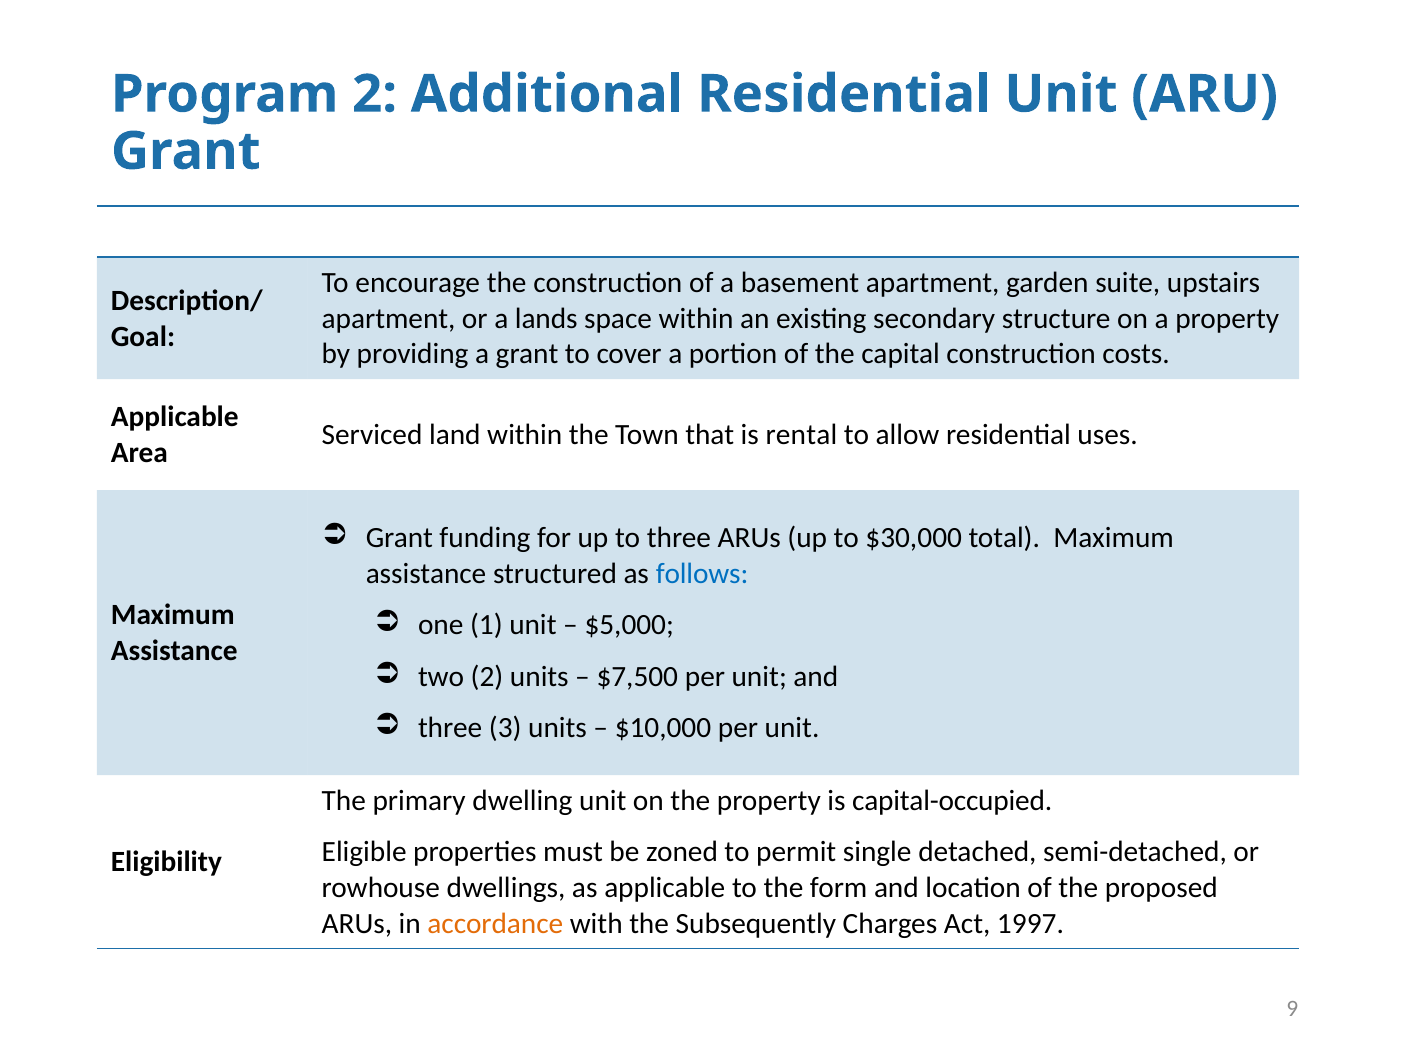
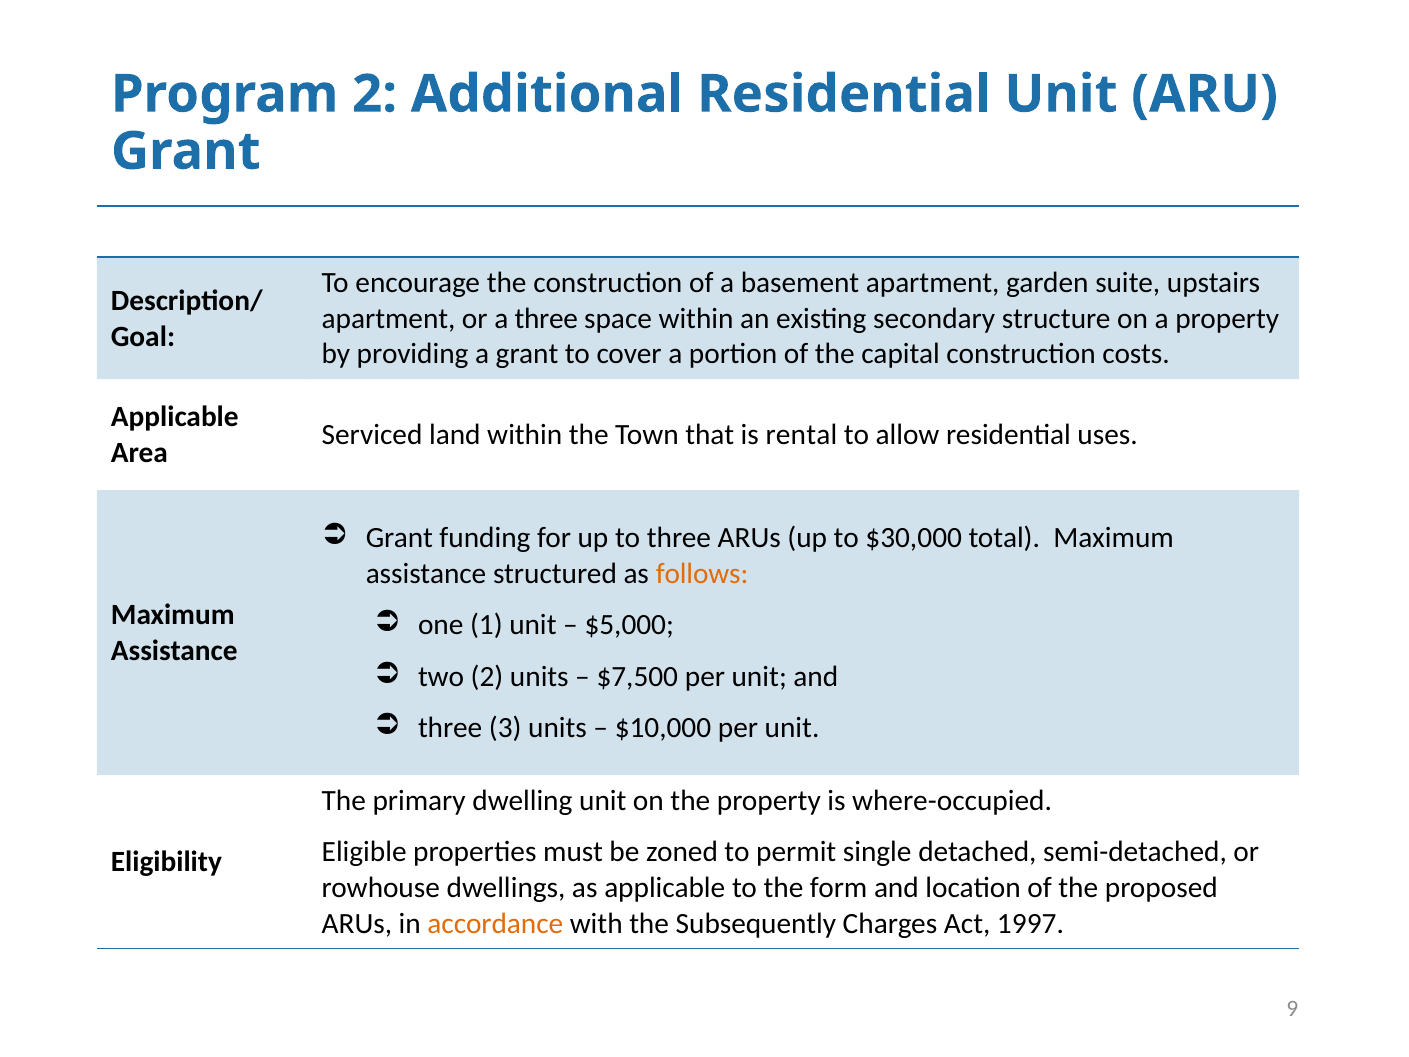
a lands: lands -> three
follows colour: blue -> orange
capital-occupied: capital-occupied -> where-occupied
